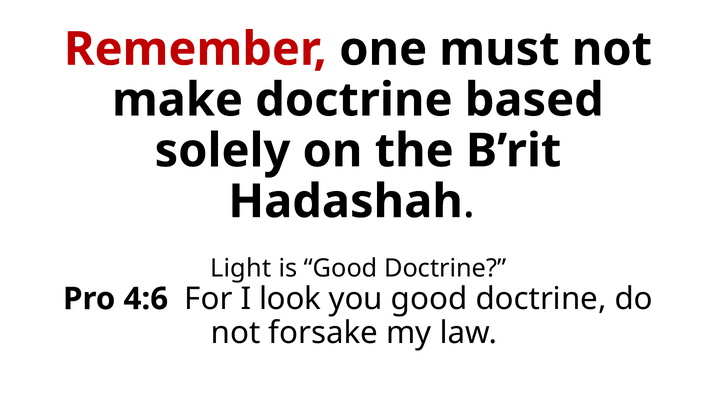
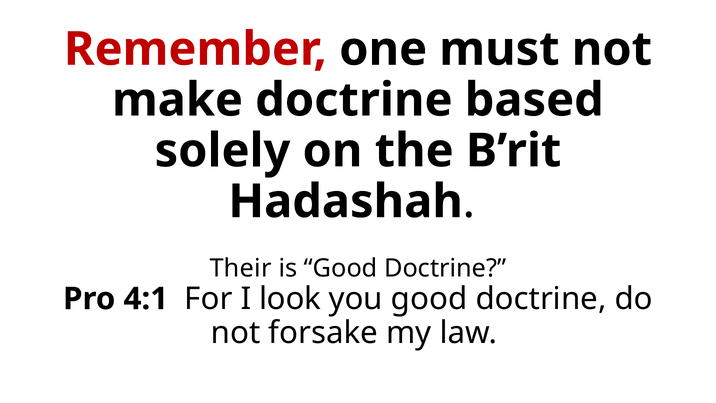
Light: Light -> Their
4:6: 4:6 -> 4:1
